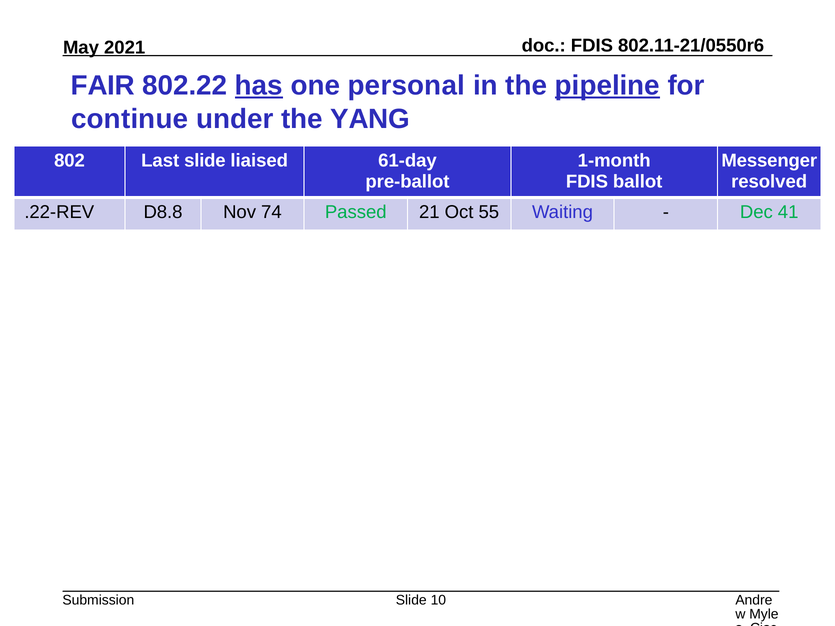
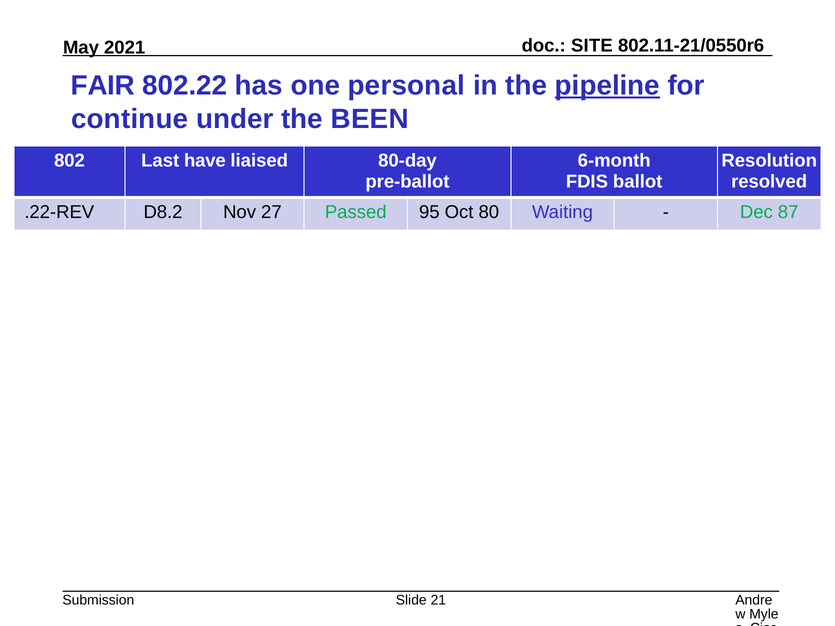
FDIS at (592, 46): FDIS -> SITE
has underline: present -> none
YANG: YANG -> BEEN
Last slide: slide -> have
61-day: 61-day -> 80-day
1-month: 1-month -> 6-month
Messenger: Messenger -> Resolution
D8.8: D8.8 -> D8.2
74: 74 -> 27
21: 21 -> 95
55: 55 -> 80
41: 41 -> 87
10: 10 -> 21
